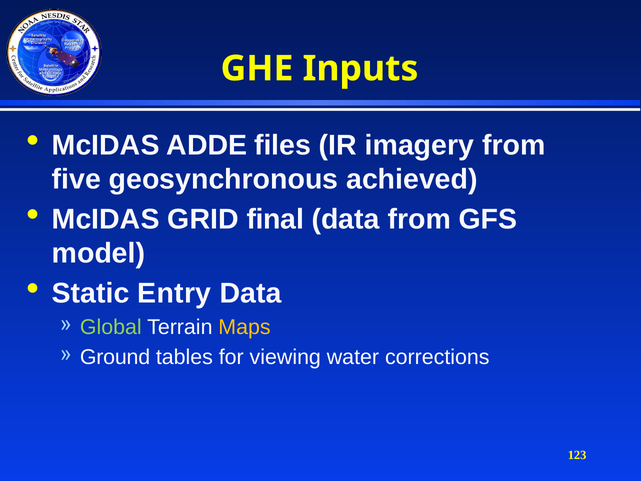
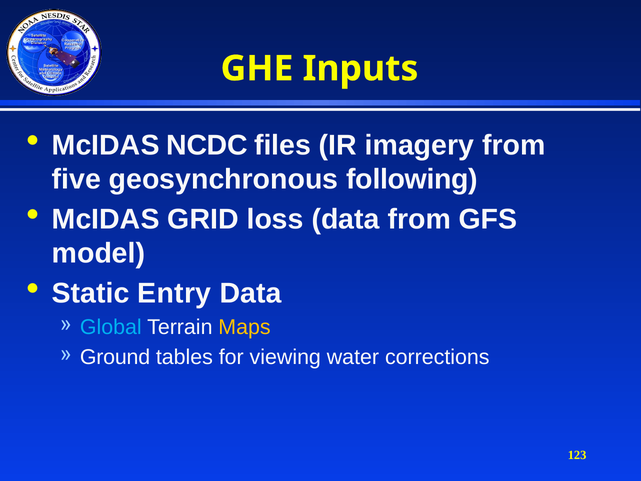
ADDE: ADDE -> NCDC
achieved: achieved -> following
final: final -> loss
Global colour: light green -> light blue
